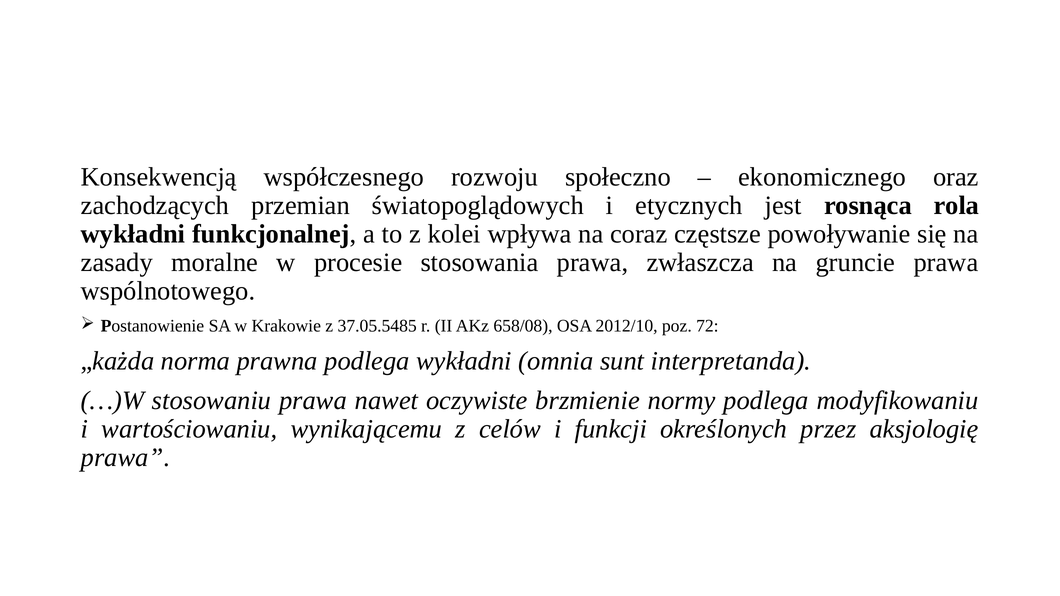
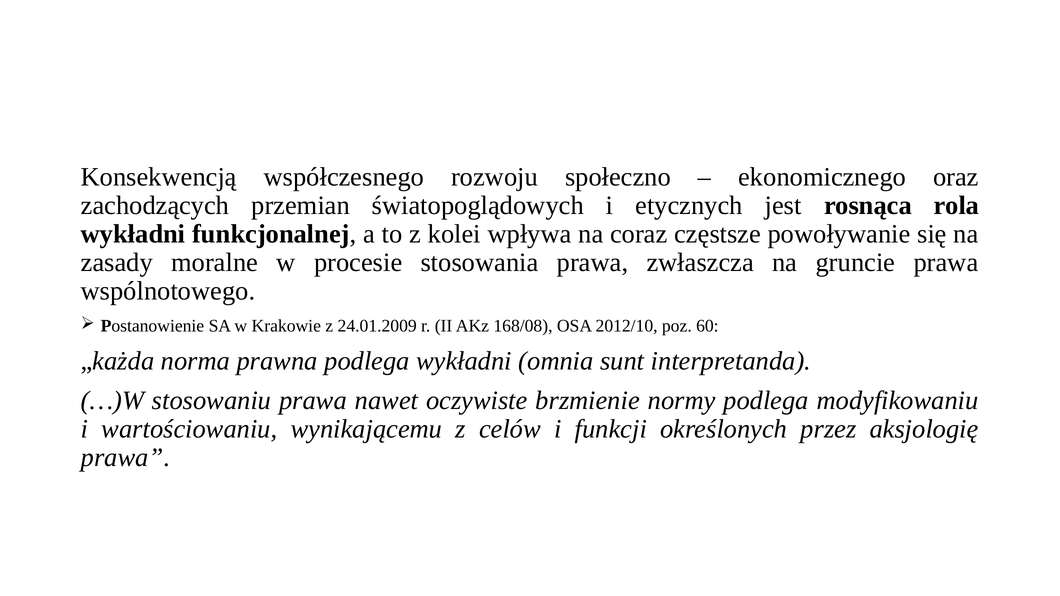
37.05.5485: 37.05.5485 -> 24.01.2009
658/08: 658/08 -> 168/08
72: 72 -> 60
